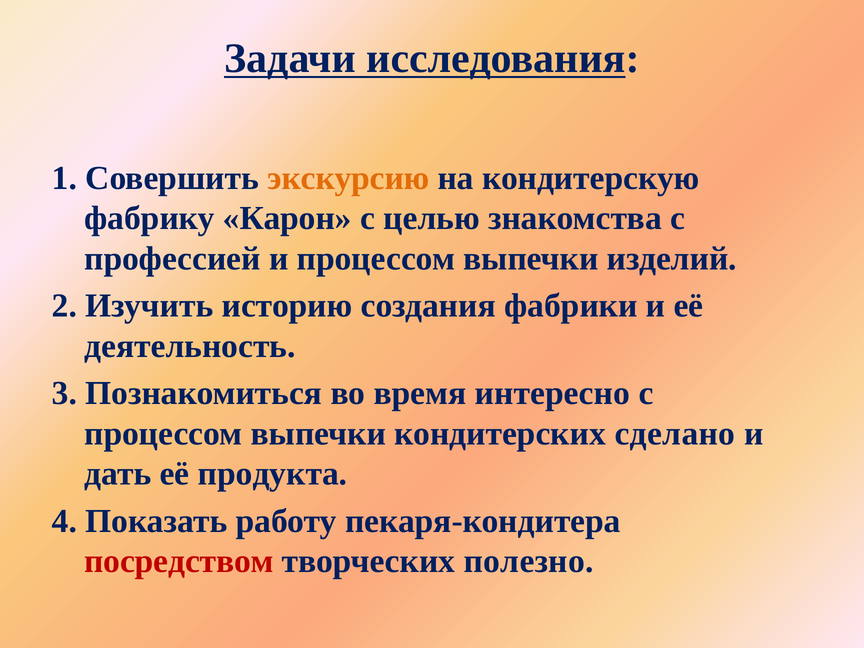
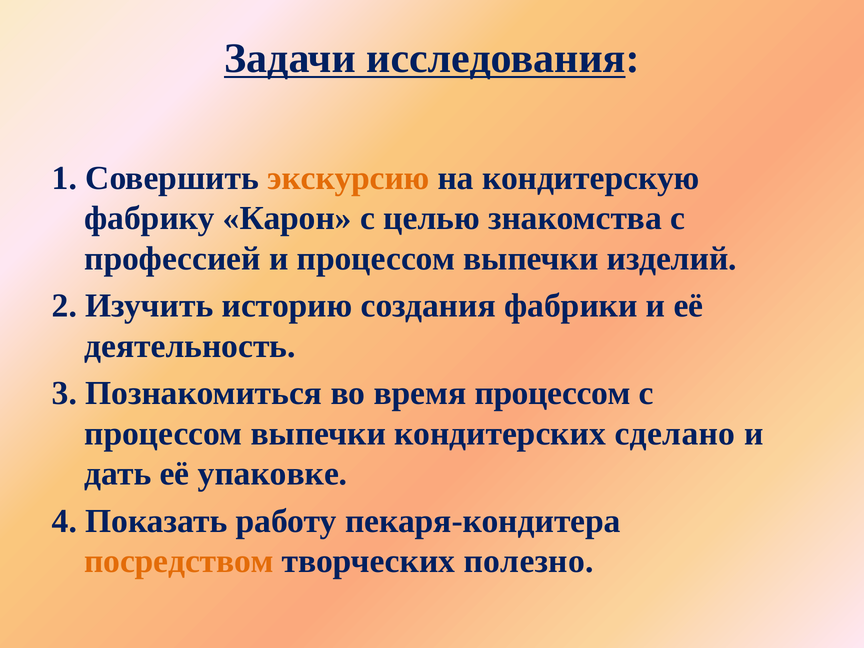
время интересно: интересно -> процессом
продукта: продукта -> упаковке
посредством colour: red -> orange
